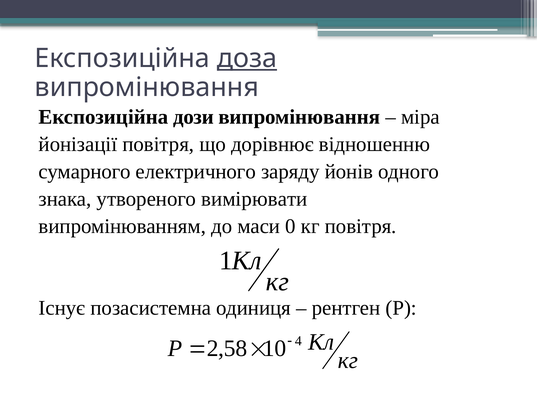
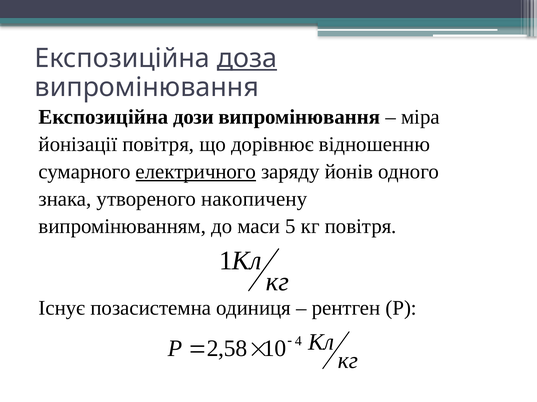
електричного underline: none -> present
вимірювати: вимірювати -> накопичену
0: 0 -> 5
